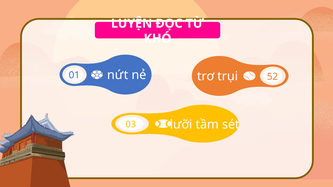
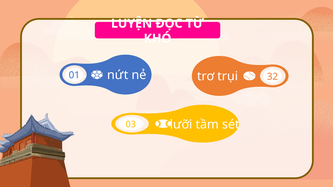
52: 52 -> 32
